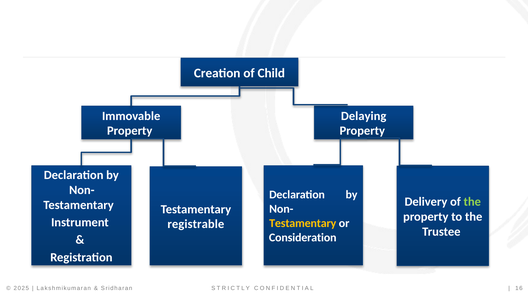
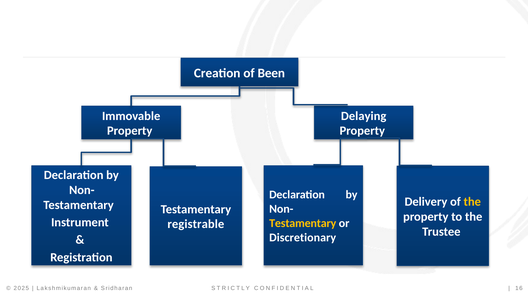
Child: Child -> Been
the at (472, 202) colour: light green -> yellow
Consideration: Consideration -> Discretionary
